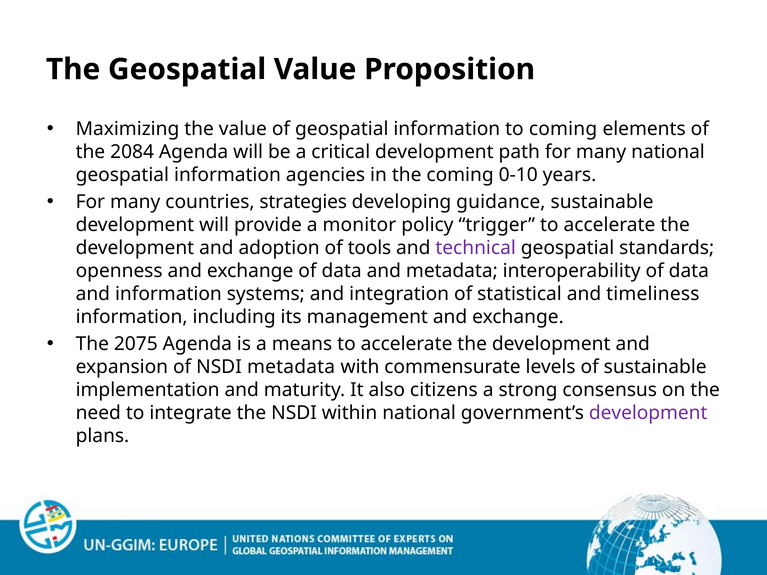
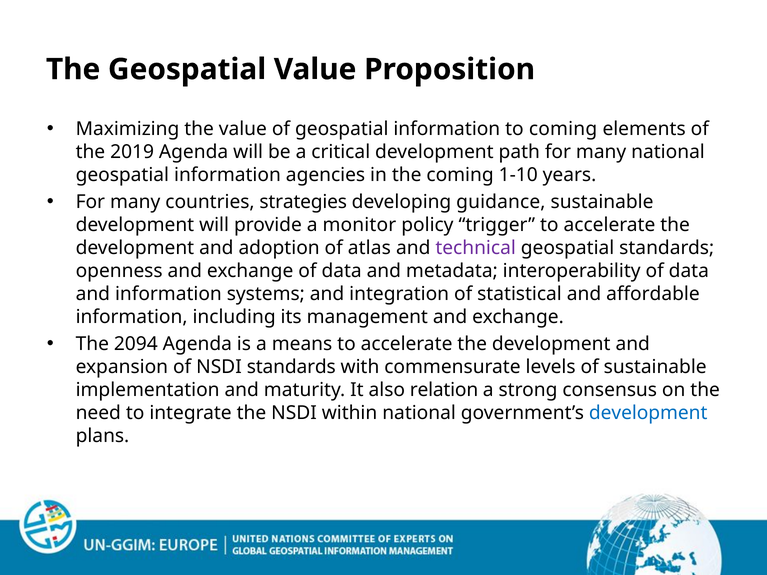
2084: 2084 -> 2019
0-10: 0-10 -> 1-10
tools: tools -> atlas
timeliness: timeliness -> affordable
2075: 2075 -> 2094
NSDI metadata: metadata -> standards
citizens: citizens -> relation
development at (648, 413) colour: purple -> blue
